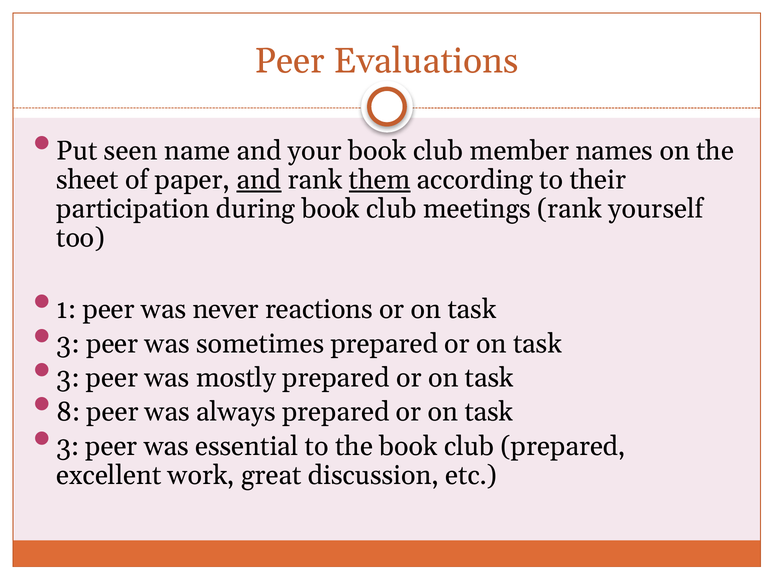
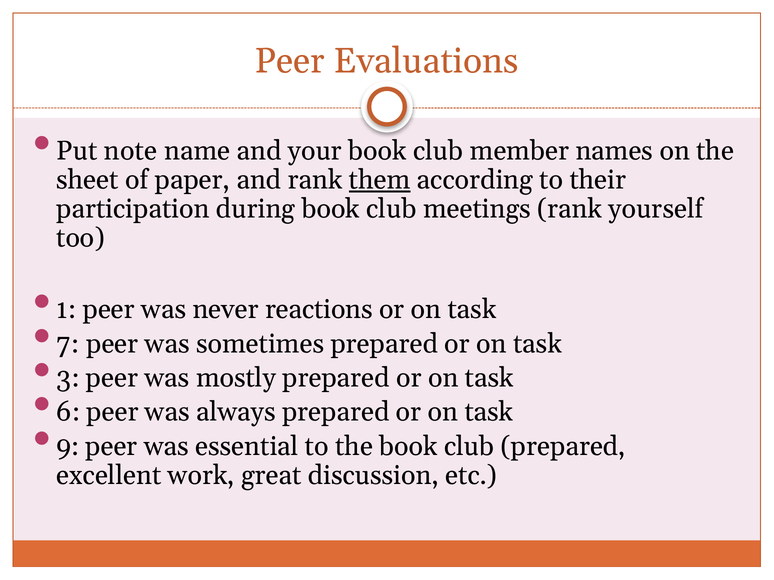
seen: seen -> note
and at (259, 180) underline: present -> none
3 at (68, 344): 3 -> 7
8: 8 -> 6
3 at (68, 447): 3 -> 9
